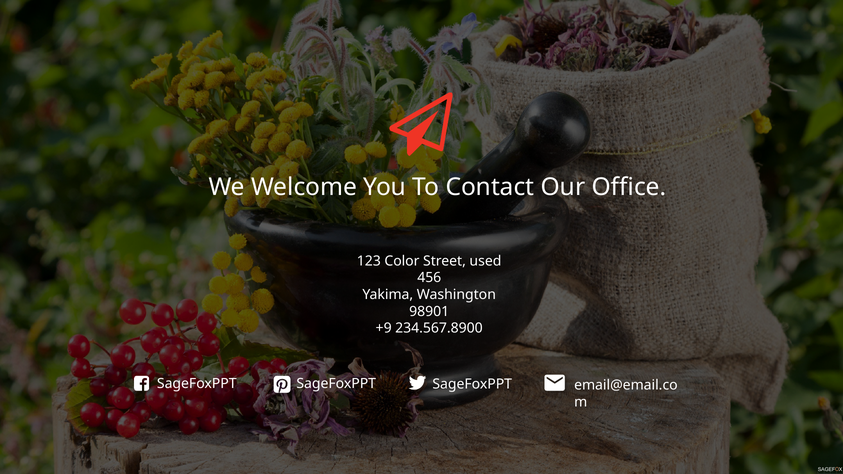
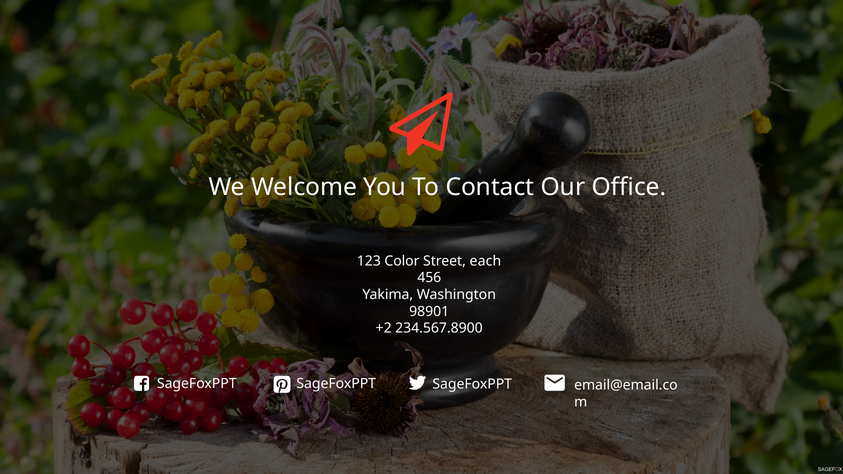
used: used -> each
+9: +9 -> +2
